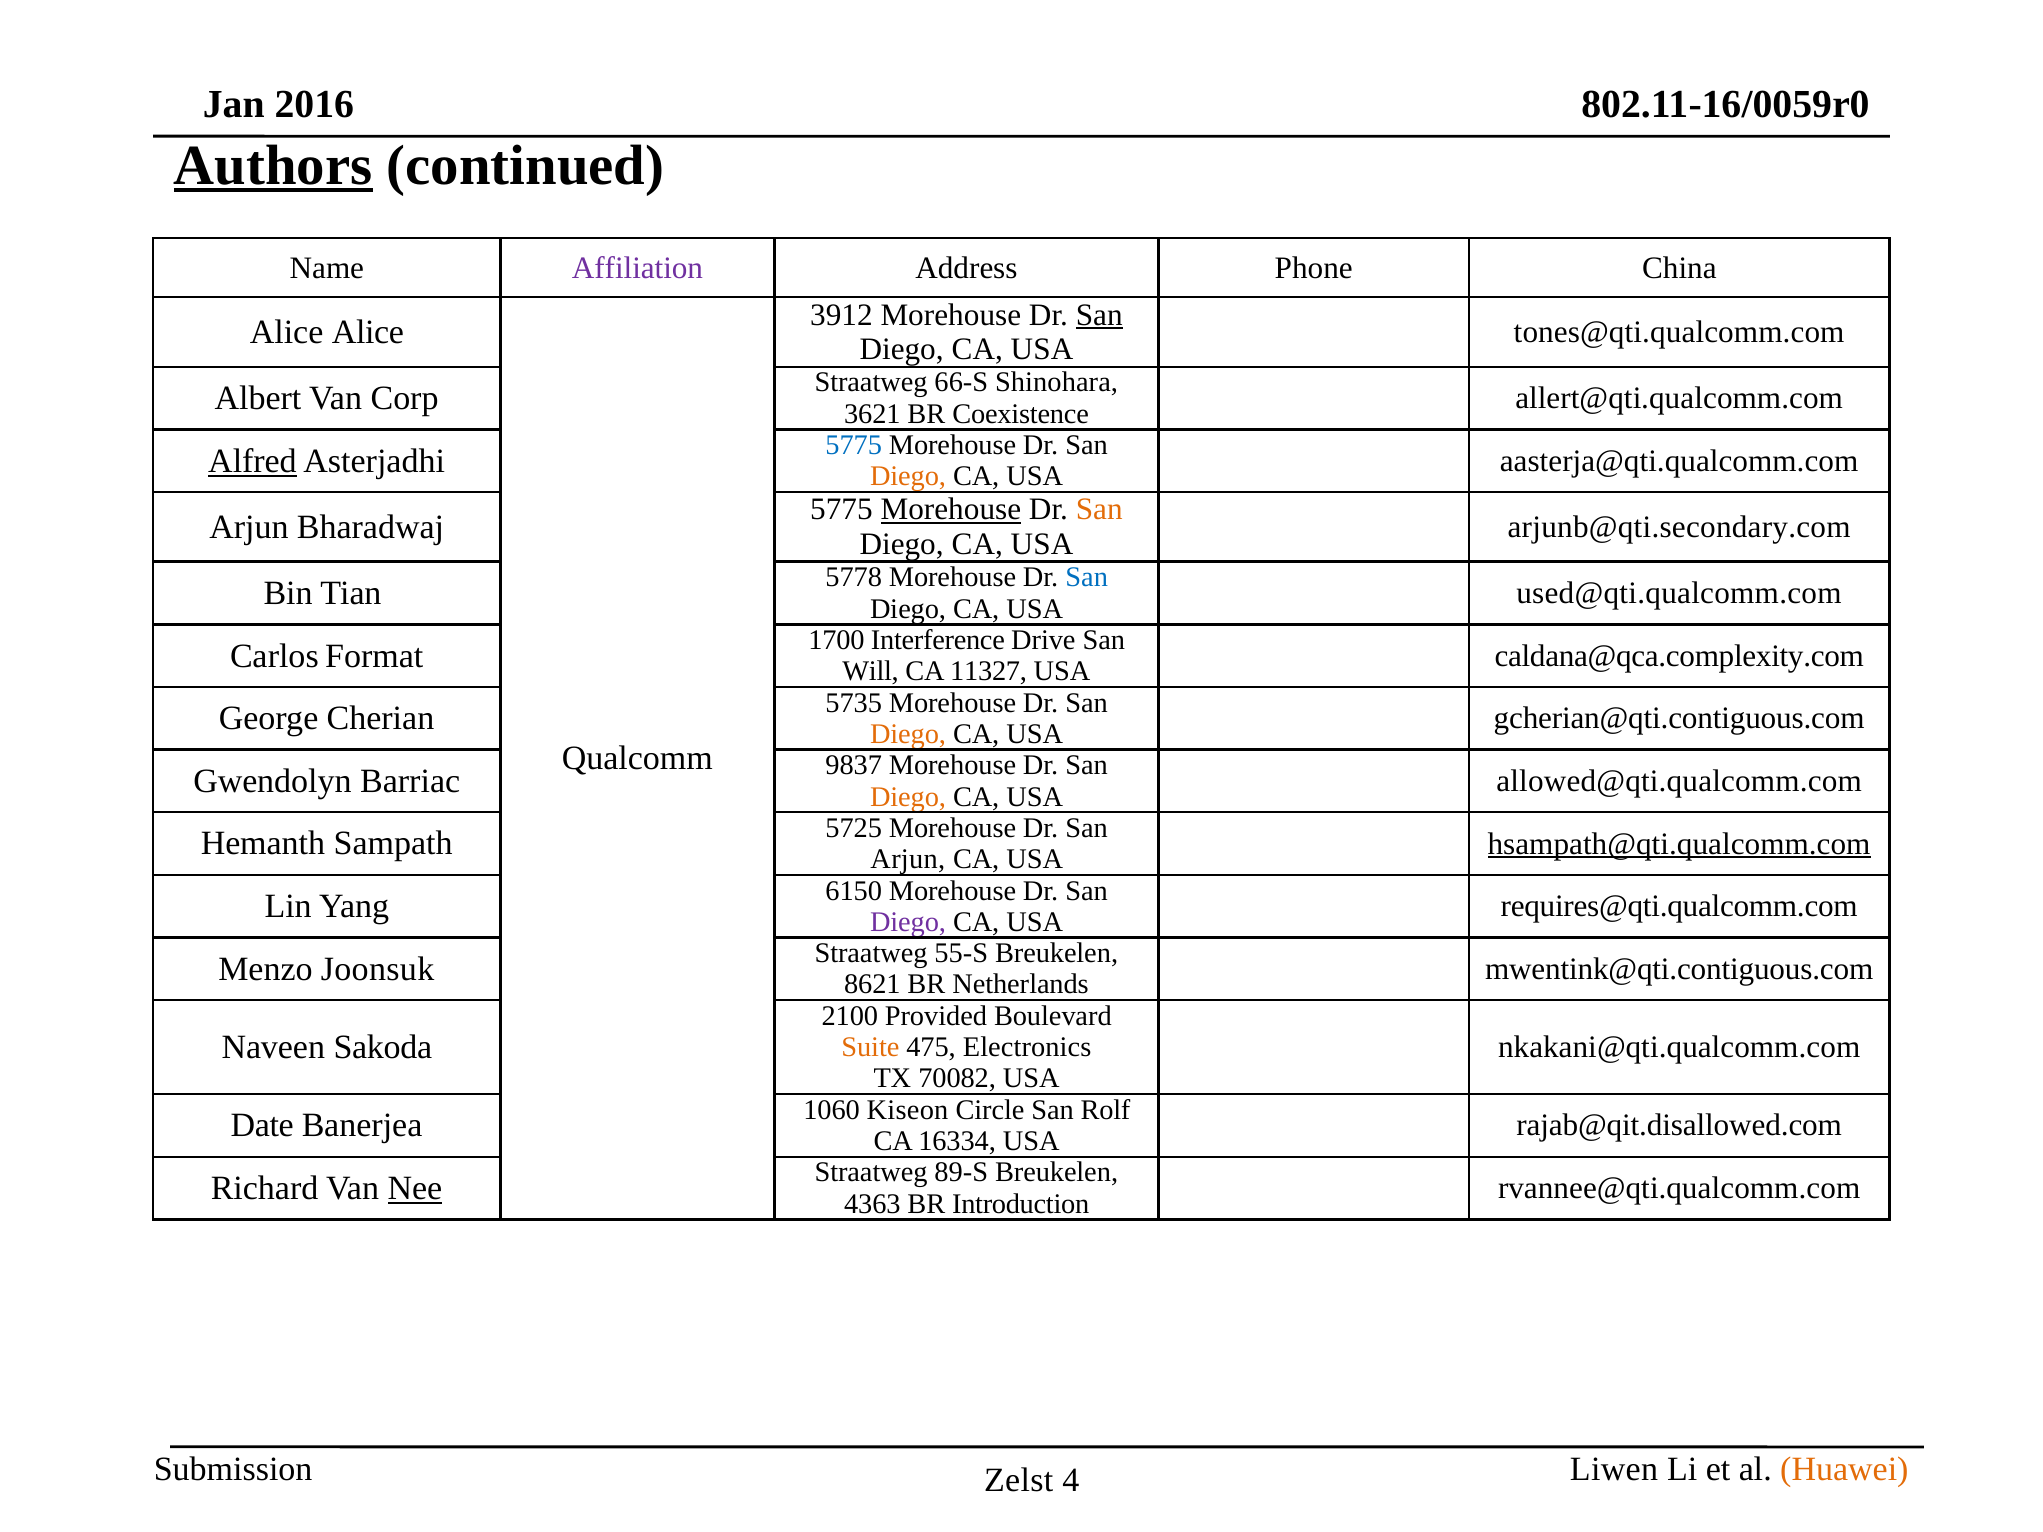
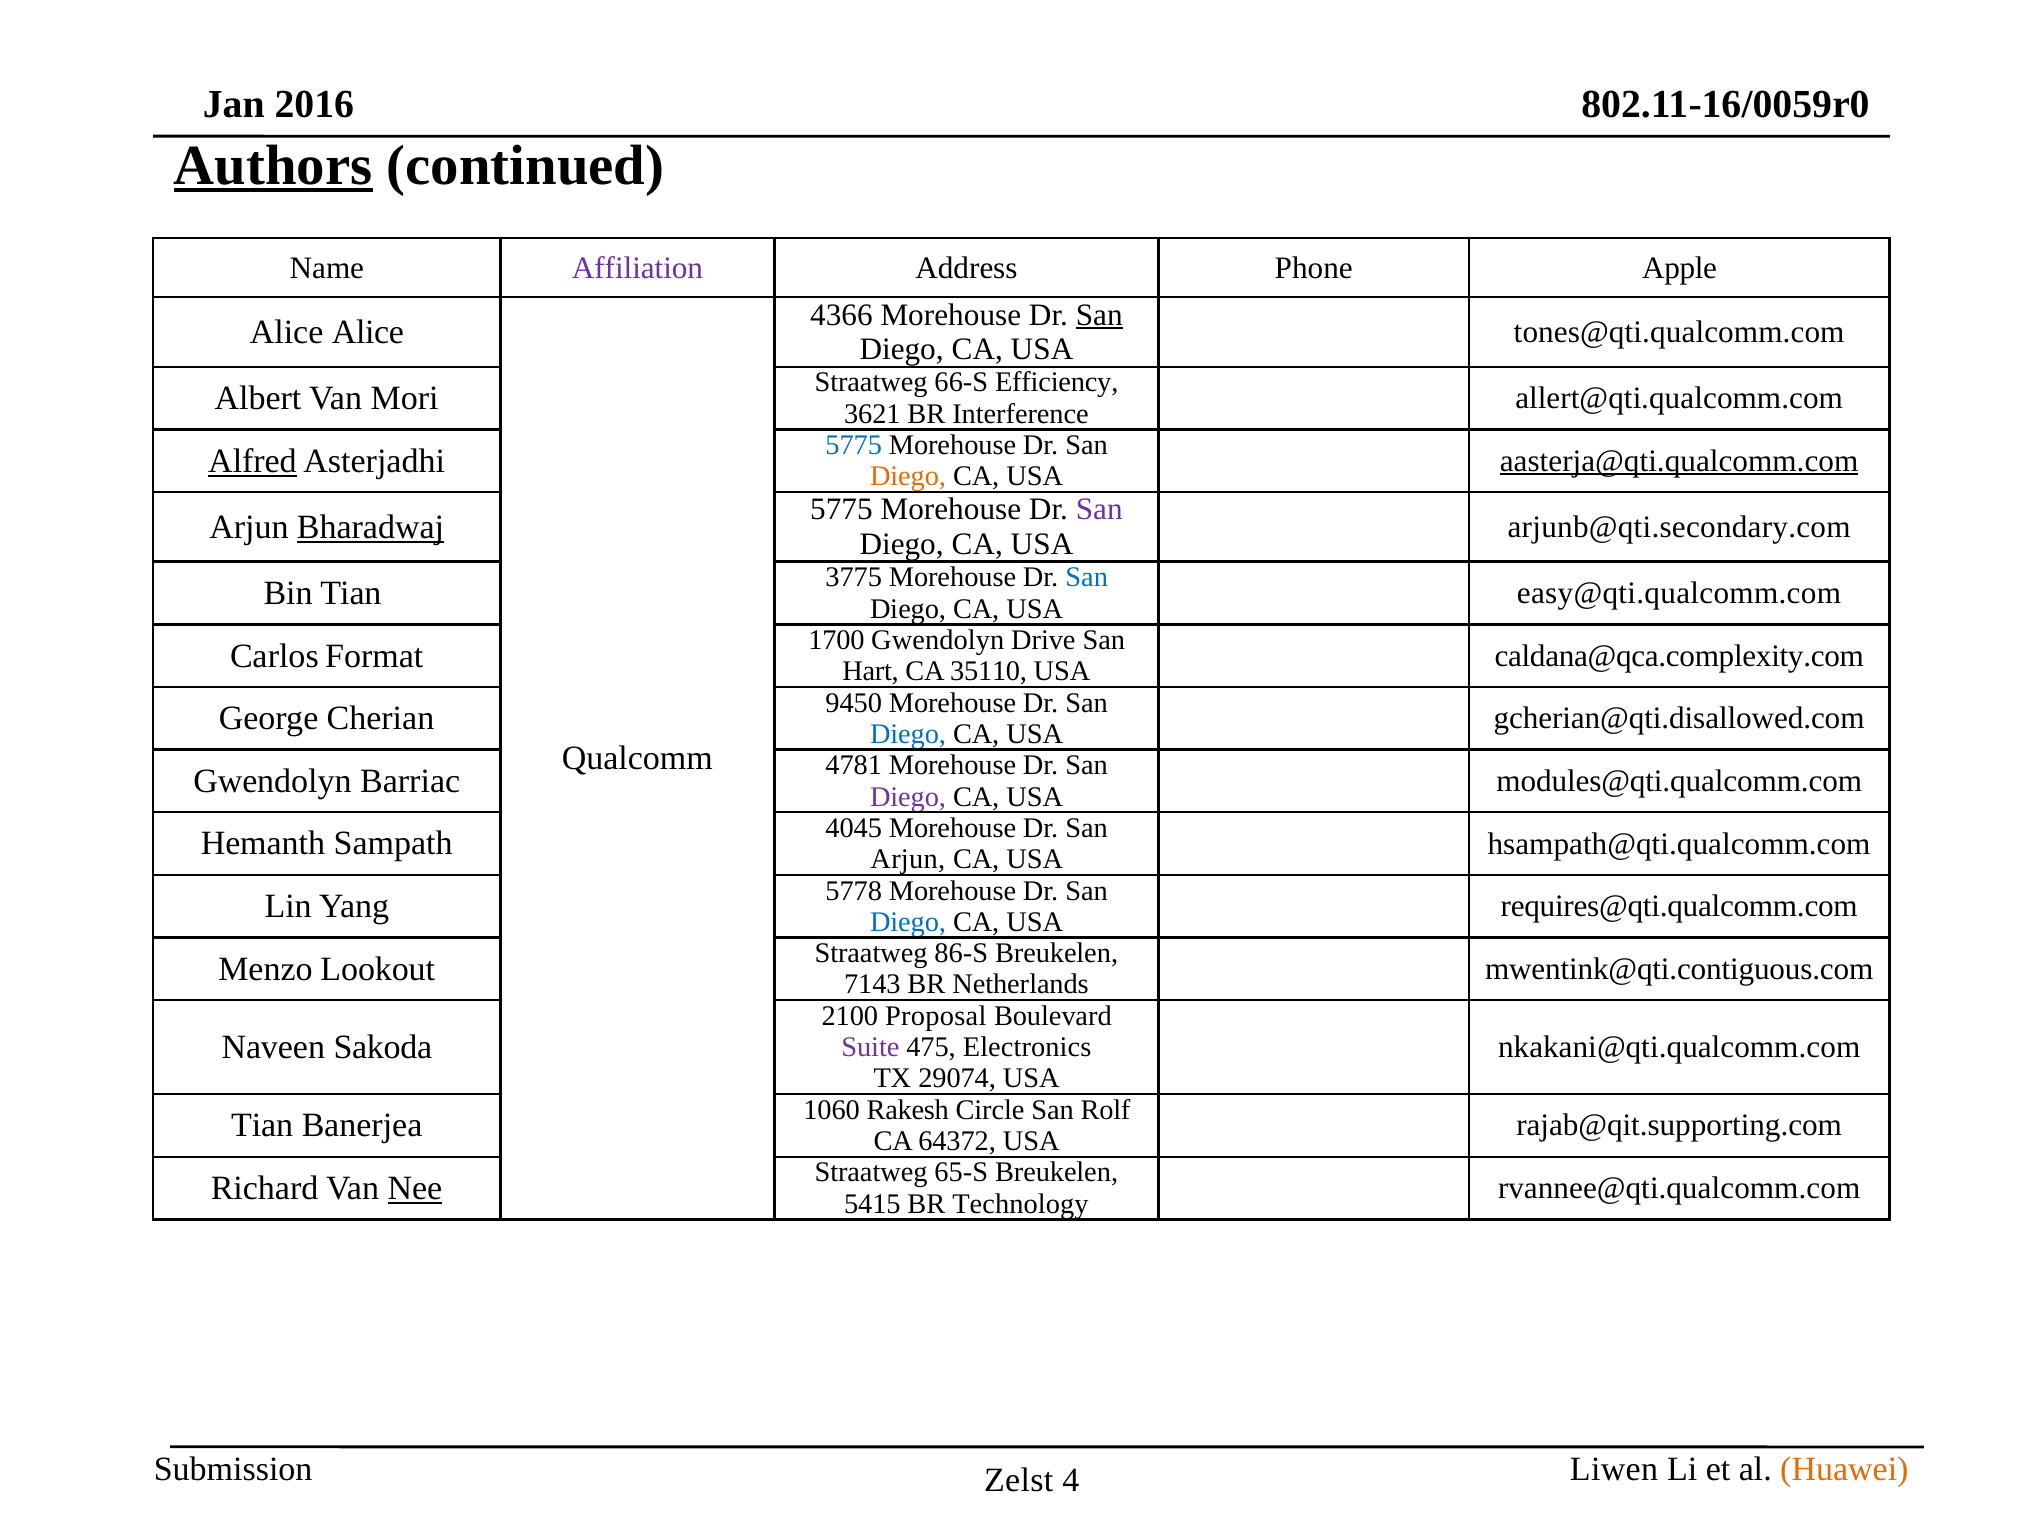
China: China -> Apple
3912: 3912 -> 4366
Corp: Corp -> Mori
Shinohara: Shinohara -> Efficiency
Coexistence: Coexistence -> Interference
aasterja@qti.qualcomm.com underline: none -> present
Morehouse at (951, 510) underline: present -> none
San at (1099, 510) colour: orange -> purple
Bharadwaj underline: none -> present
5778: 5778 -> 3775
used@qti.qualcomm.com: used@qti.qualcomm.com -> easy@qti.qualcomm.com
1700 Interference: Interference -> Gwendolyn
Will: Will -> Hart
11327: 11327 -> 35110
5735: 5735 -> 9450
Diego at (908, 734) colour: orange -> blue
gcherian@qti.contiguous.com: gcherian@qti.contiguous.com -> gcherian@qti.disallowed.com
9837: 9837 -> 4781
Diego at (908, 797) colour: orange -> purple
allowed@qti.qualcomm.com: allowed@qti.qualcomm.com -> modules@qti.qualcomm.com
5725: 5725 -> 4045
hsampath@qti.qualcomm.com underline: present -> none
6150: 6150 -> 5778
Diego at (908, 922) colour: purple -> blue
Joonsuk: Joonsuk -> Lookout
55-S: 55-S -> 86-S
8621: 8621 -> 7143
Provided: Provided -> Proposal
Suite colour: orange -> purple
70082: 70082 -> 29074
Date at (262, 1126): Date -> Tian
Kiseon: Kiseon -> Rakesh
16334: 16334 -> 64372
rajab@qit.disallowed.com: rajab@qit.disallowed.com -> rajab@qit.supporting.com
89-S: 89-S -> 65-S
4363: 4363 -> 5415
Introduction: Introduction -> Technology
